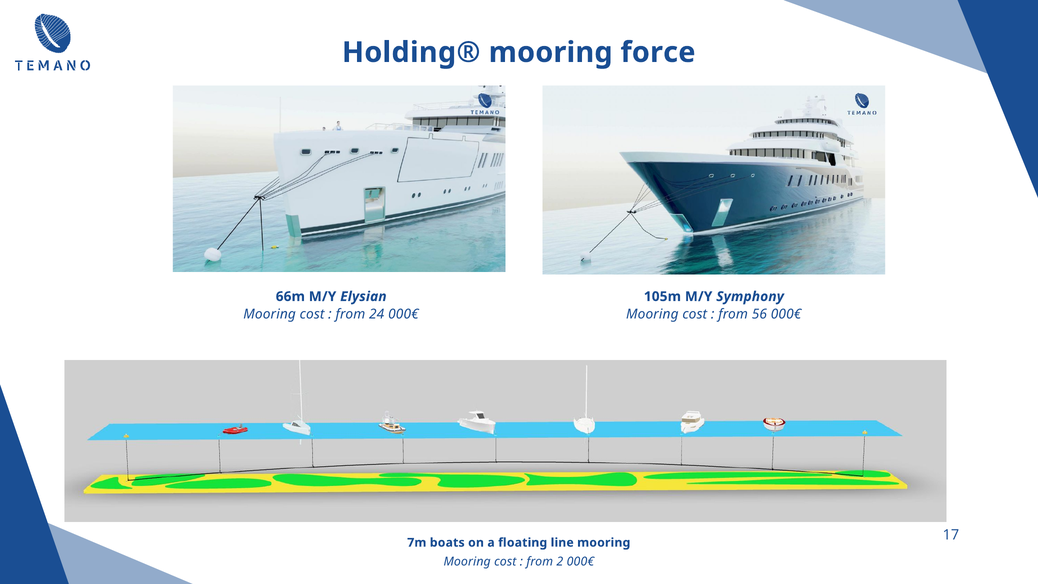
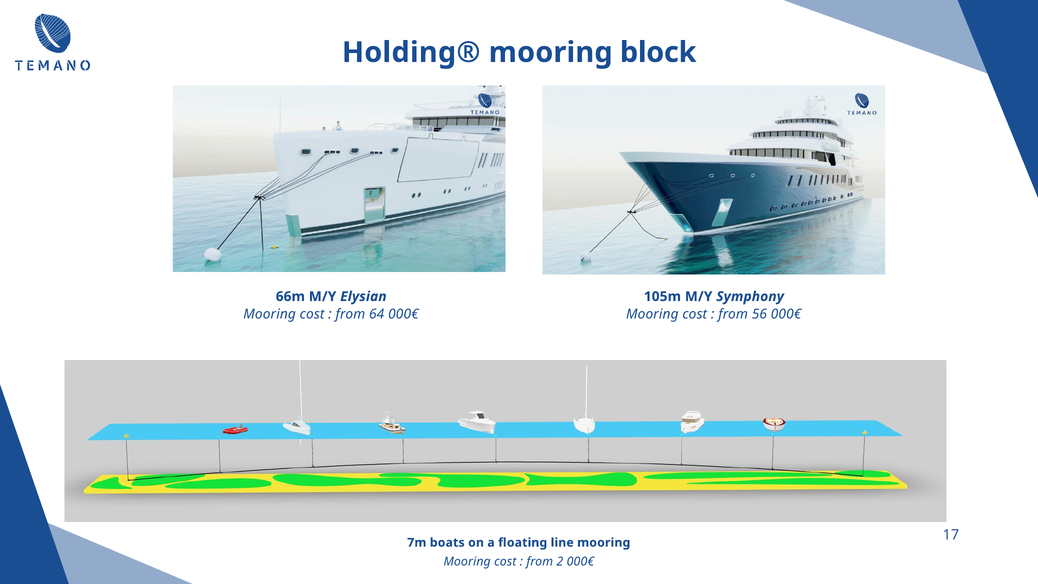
force: force -> block
24: 24 -> 64
